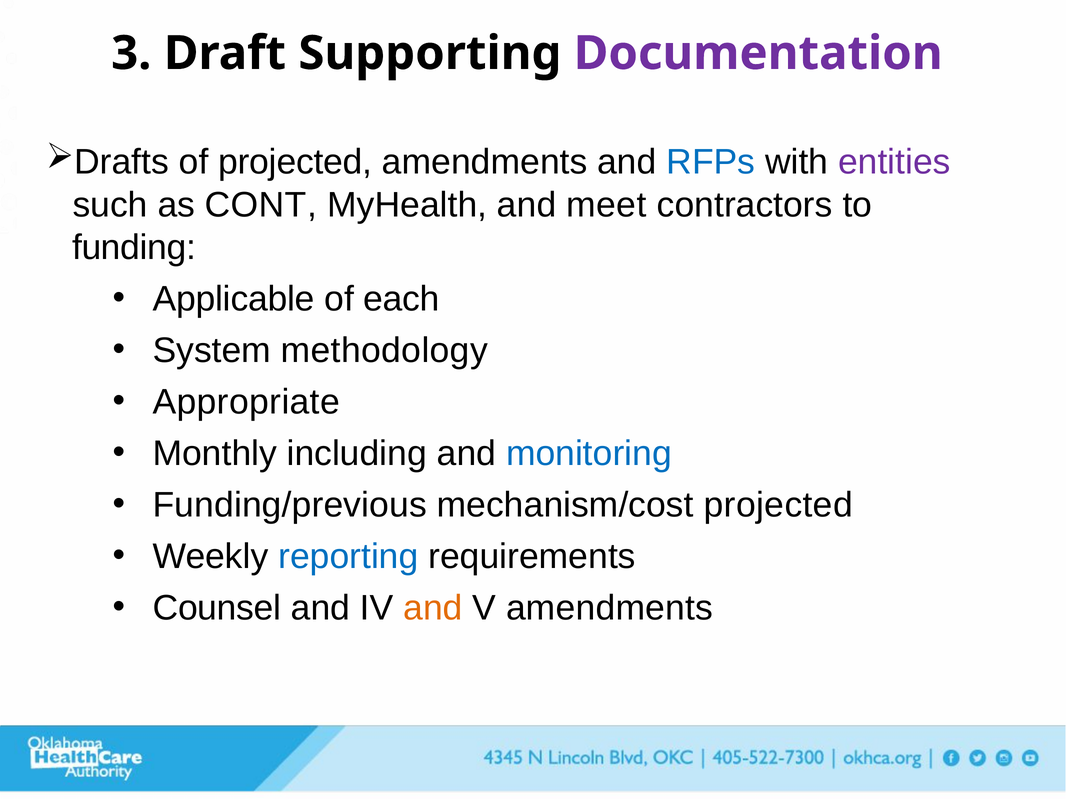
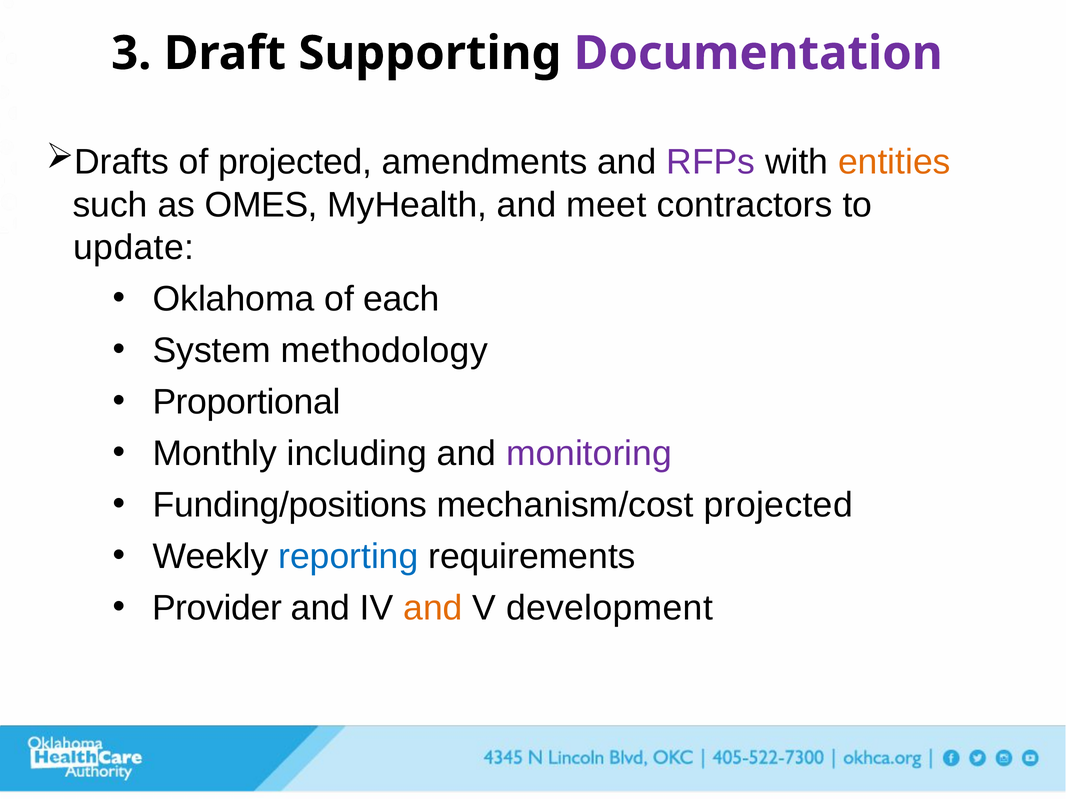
RFPs colour: blue -> purple
entities colour: purple -> orange
CONT: CONT -> OMES
funding: funding -> update
Applicable: Applicable -> Oklahoma
Appropriate: Appropriate -> Proportional
monitoring colour: blue -> purple
Funding/previous: Funding/previous -> Funding/positions
Counsel: Counsel -> Provider
V amendments: amendments -> development
